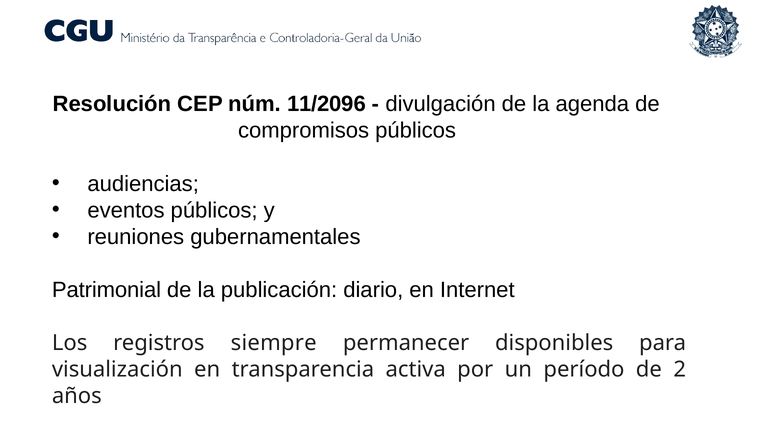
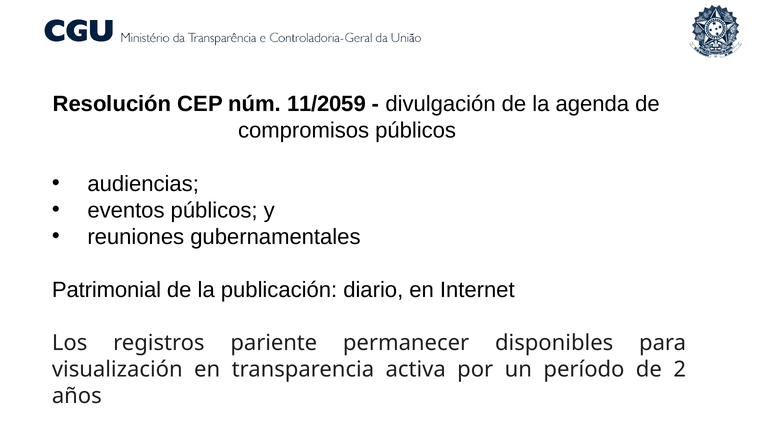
11/2096: 11/2096 -> 11/2059
siempre: siempre -> pariente
